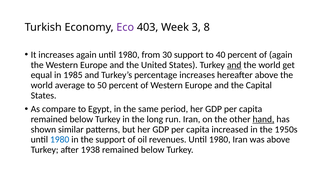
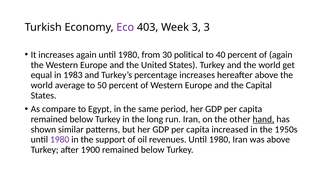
3 8: 8 -> 3
30 support: support -> political
and at (234, 65) underline: present -> none
1985: 1985 -> 1983
1980 at (60, 140) colour: blue -> purple
1938: 1938 -> 1900
